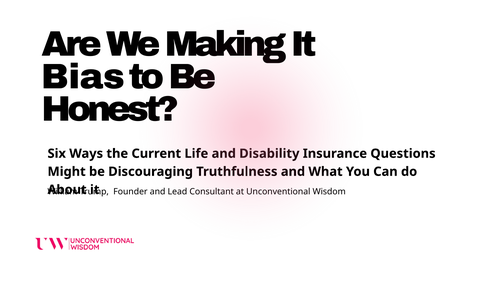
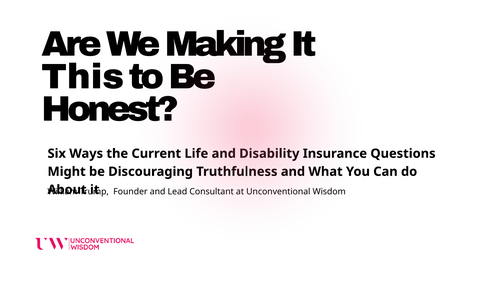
Bias: Bias -> This
